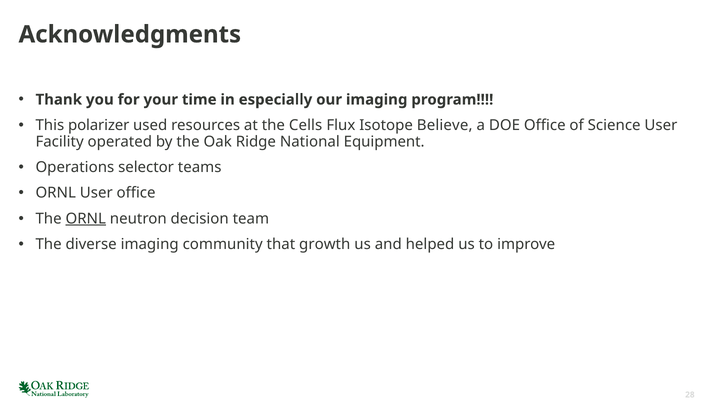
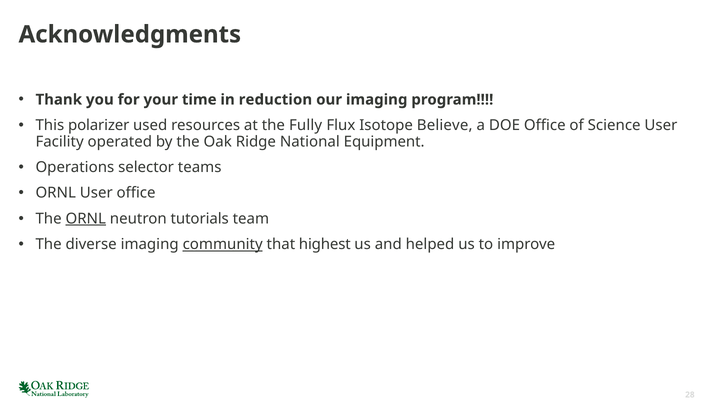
especially: especially -> reduction
Cells: Cells -> Fully
decision: decision -> tutorials
community underline: none -> present
growth: growth -> highest
